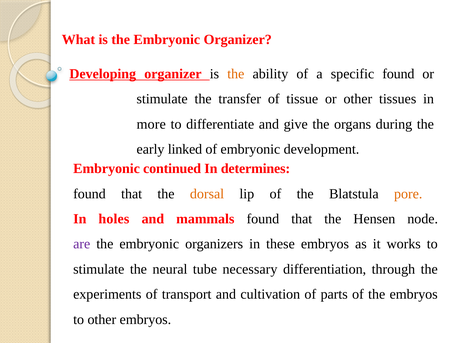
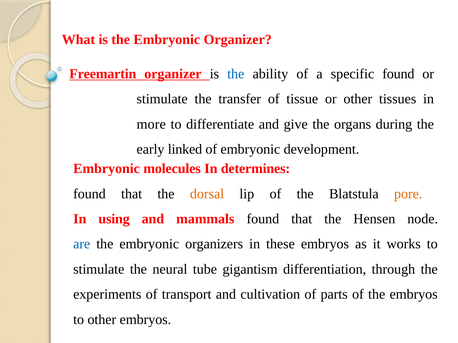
Developing: Developing -> Freemartin
the at (236, 74) colour: orange -> blue
continued: continued -> molecules
holes: holes -> using
are colour: purple -> blue
necessary: necessary -> gigantism
